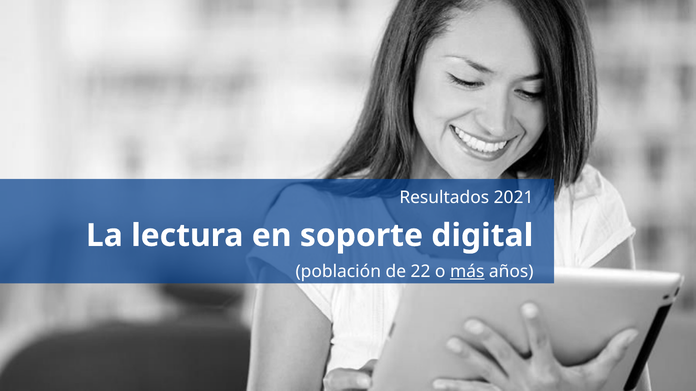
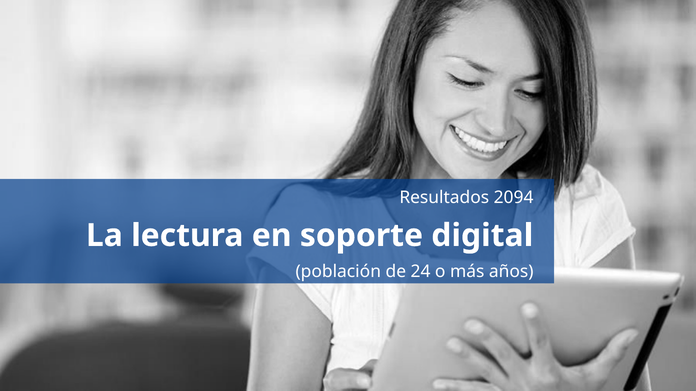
2021: 2021 -> 2094
22: 22 -> 24
más underline: present -> none
